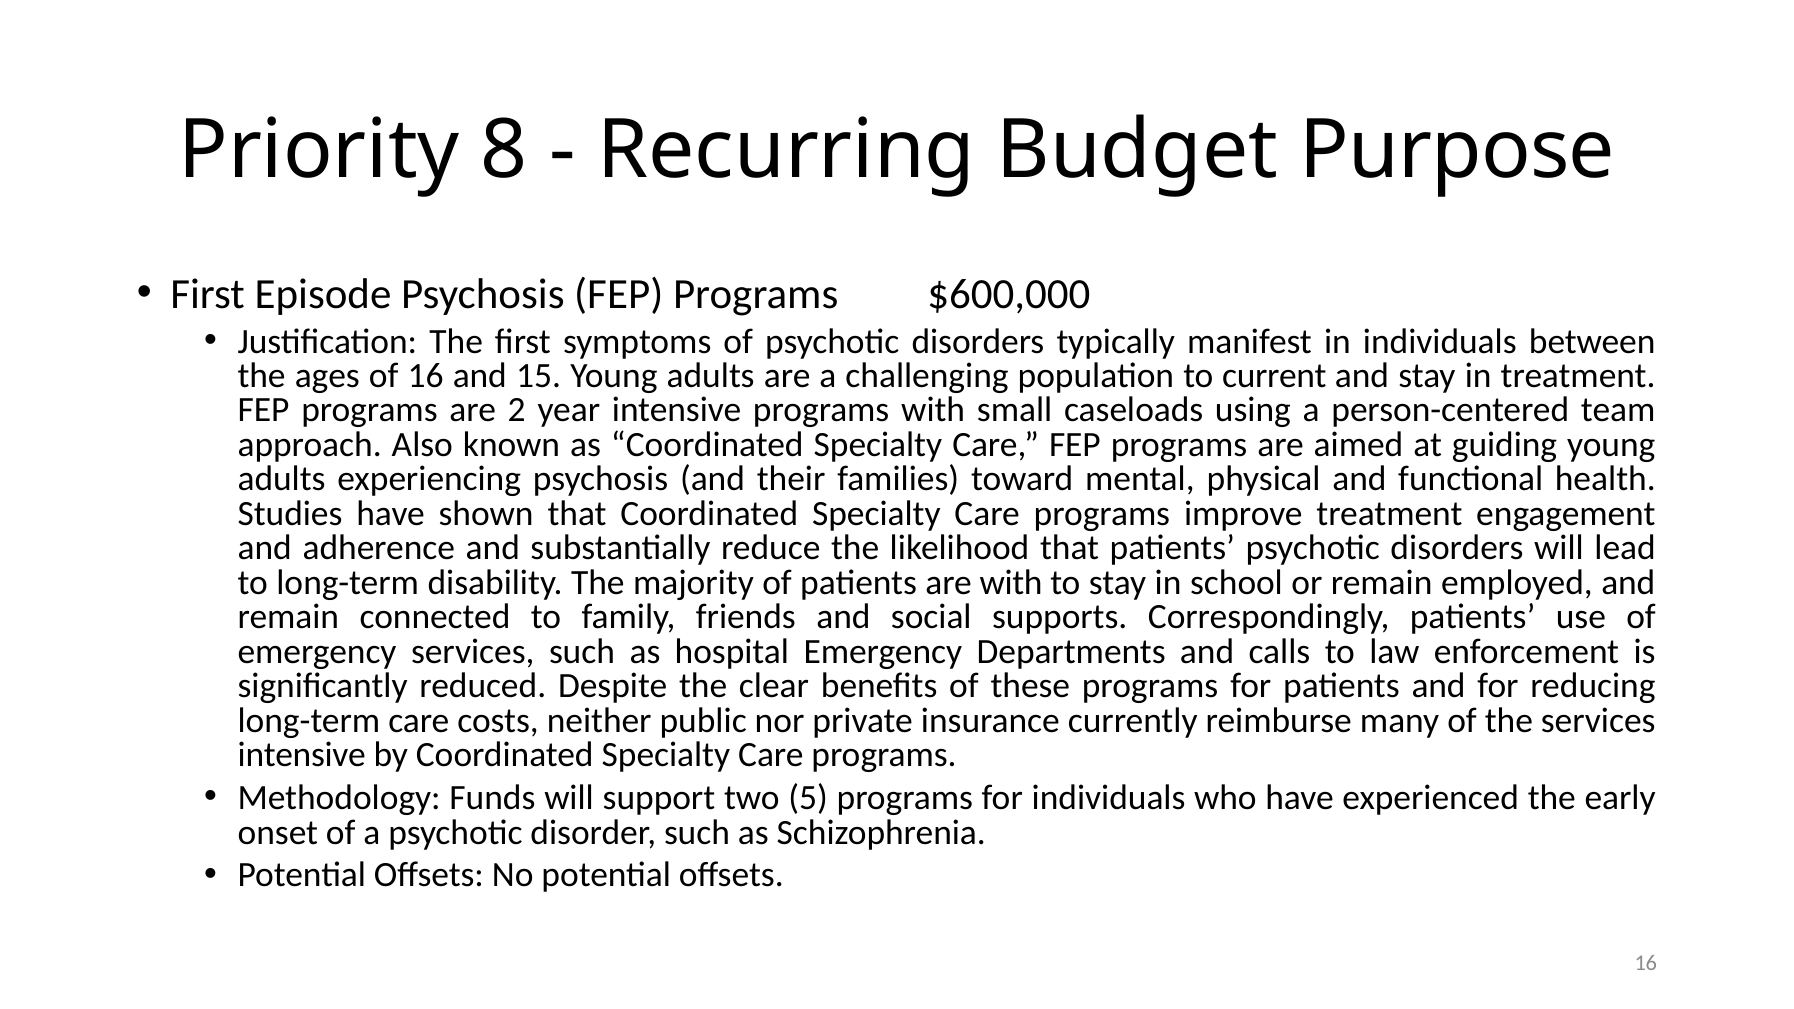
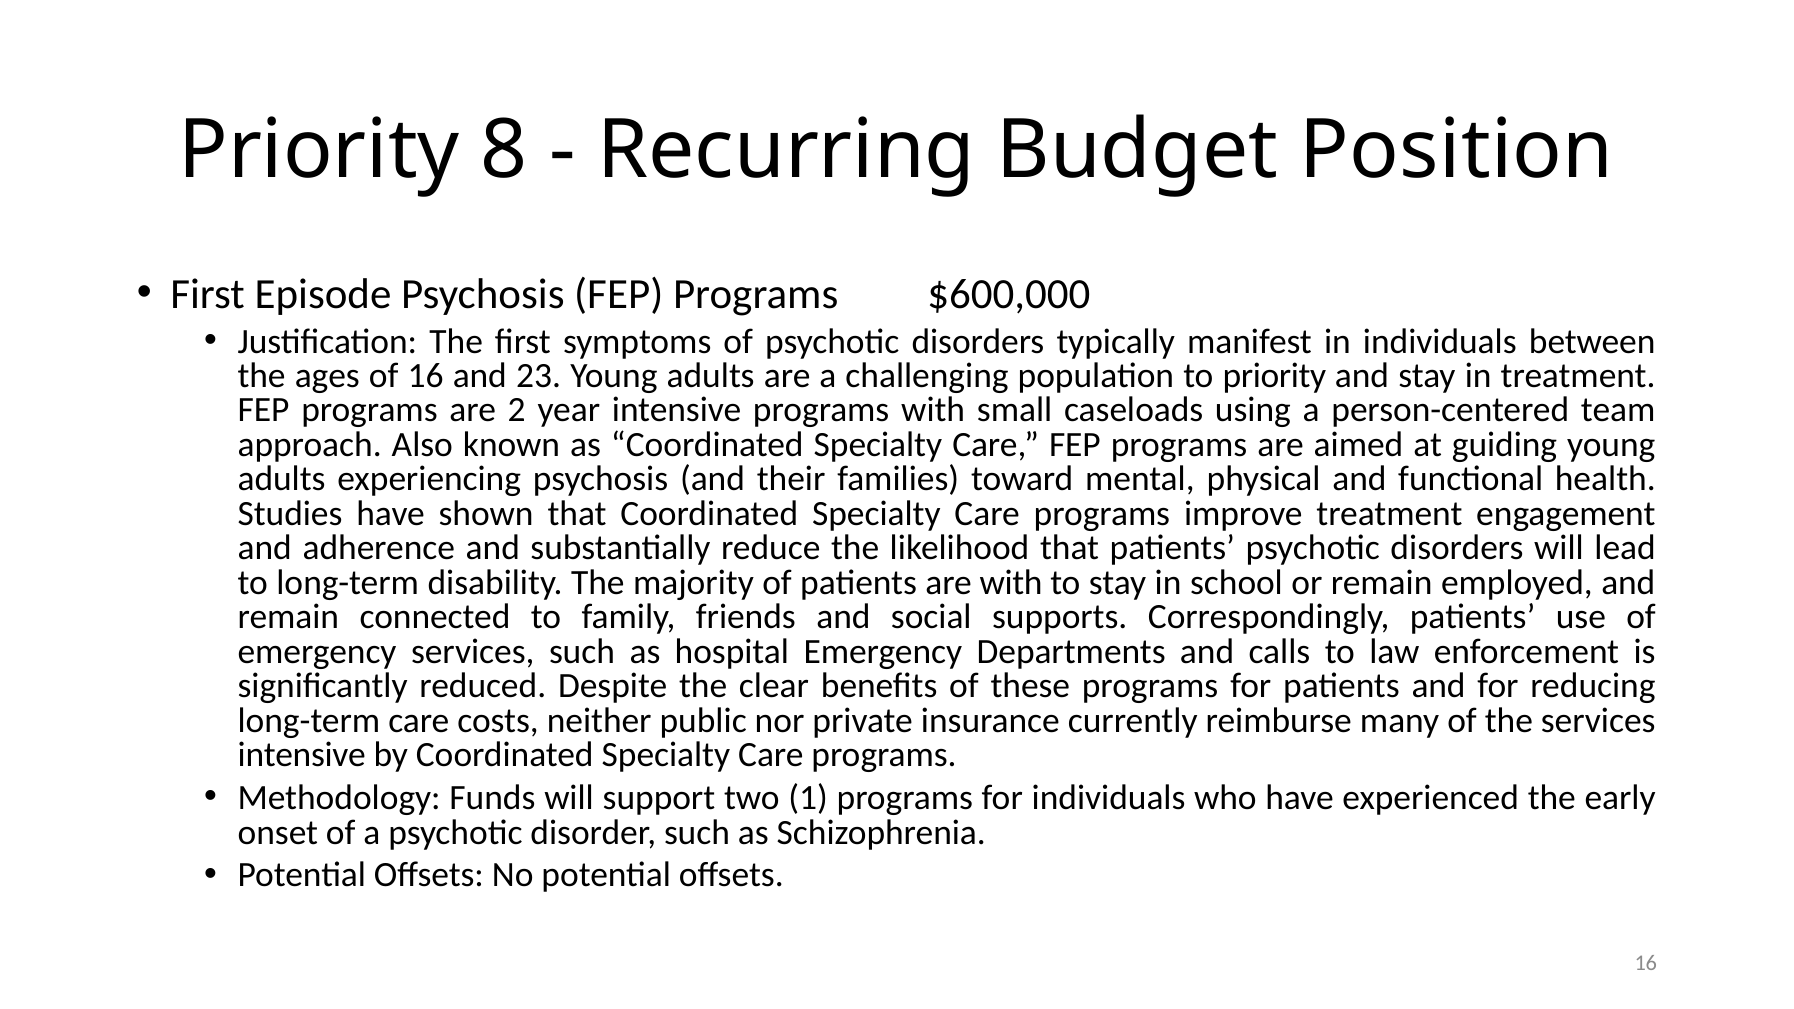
Purpose: Purpose -> Position
15: 15 -> 23
to current: current -> priority
5: 5 -> 1
